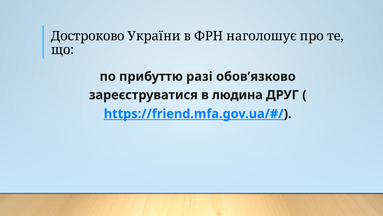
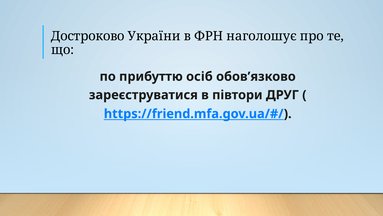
разі: разі -> осіб
людина: людина -> півтори
